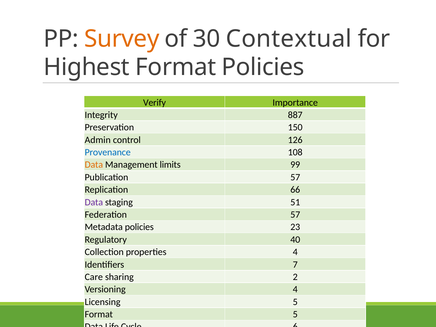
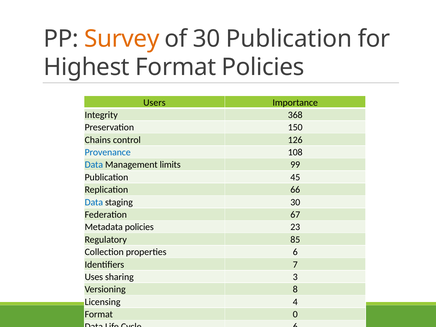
30 Contextual: Contextual -> Publication
Verify: Verify -> Users
887: 887 -> 368
Admin: Admin -> Chains
Data at (94, 165) colour: orange -> blue
Publication 57: 57 -> 45
Data at (94, 202) colour: purple -> blue
staging 51: 51 -> 30
Federation 57: 57 -> 67
40: 40 -> 85
properties 4: 4 -> 6
Care: Care -> Uses
2: 2 -> 3
Versioning 4: 4 -> 8
Licensing 5: 5 -> 4
Format 5: 5 -> 0
